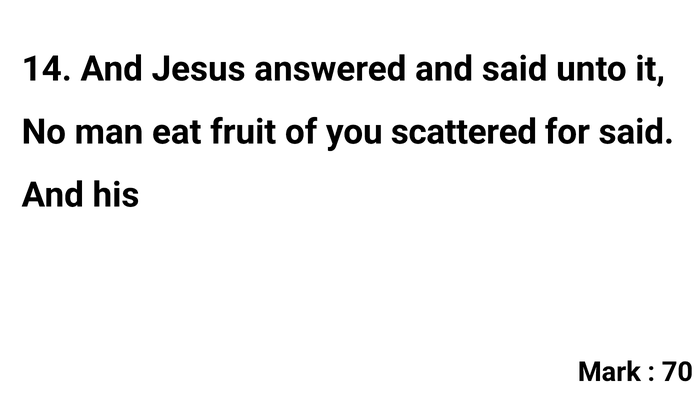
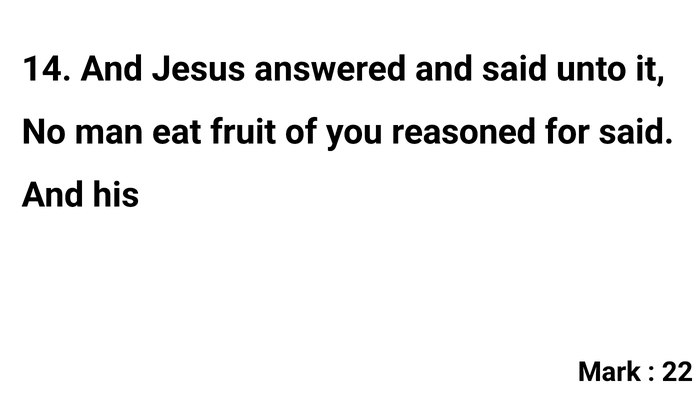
scattered: scattered -> reasoned
70: 70 -> 22
